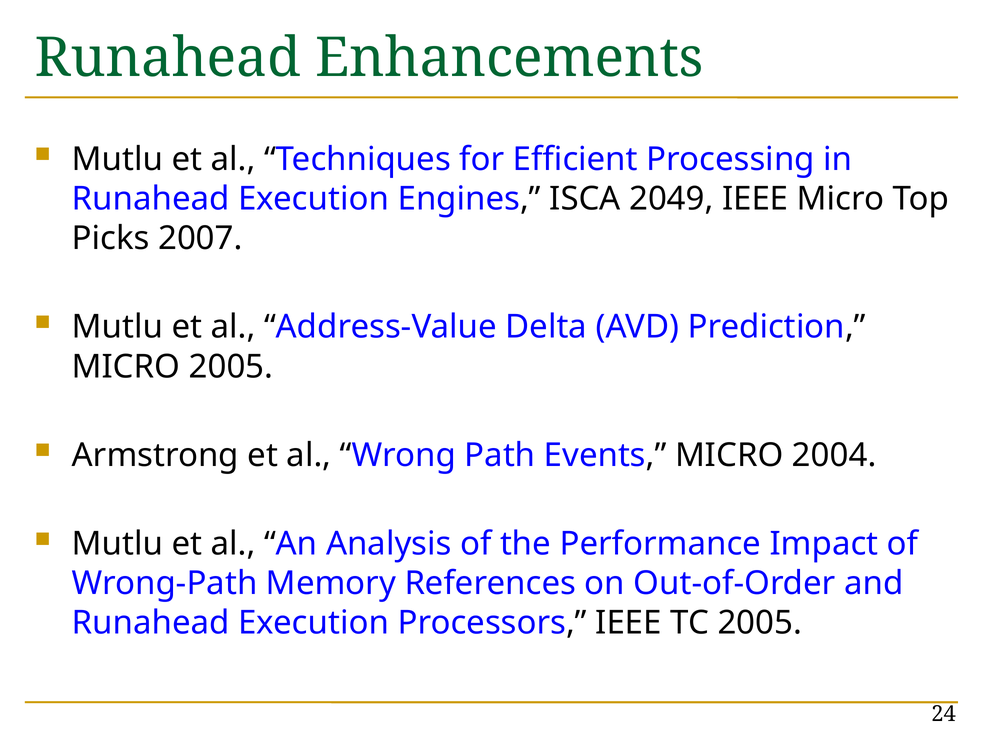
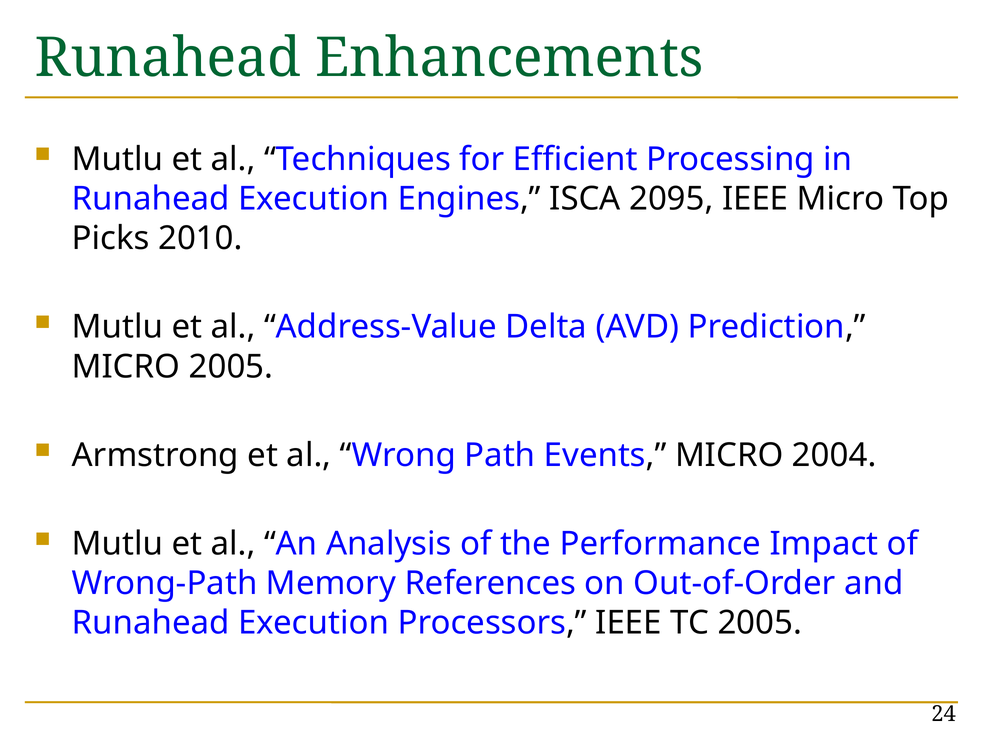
2049: 2049 -> 2095
2007: 2007 -> 2010
